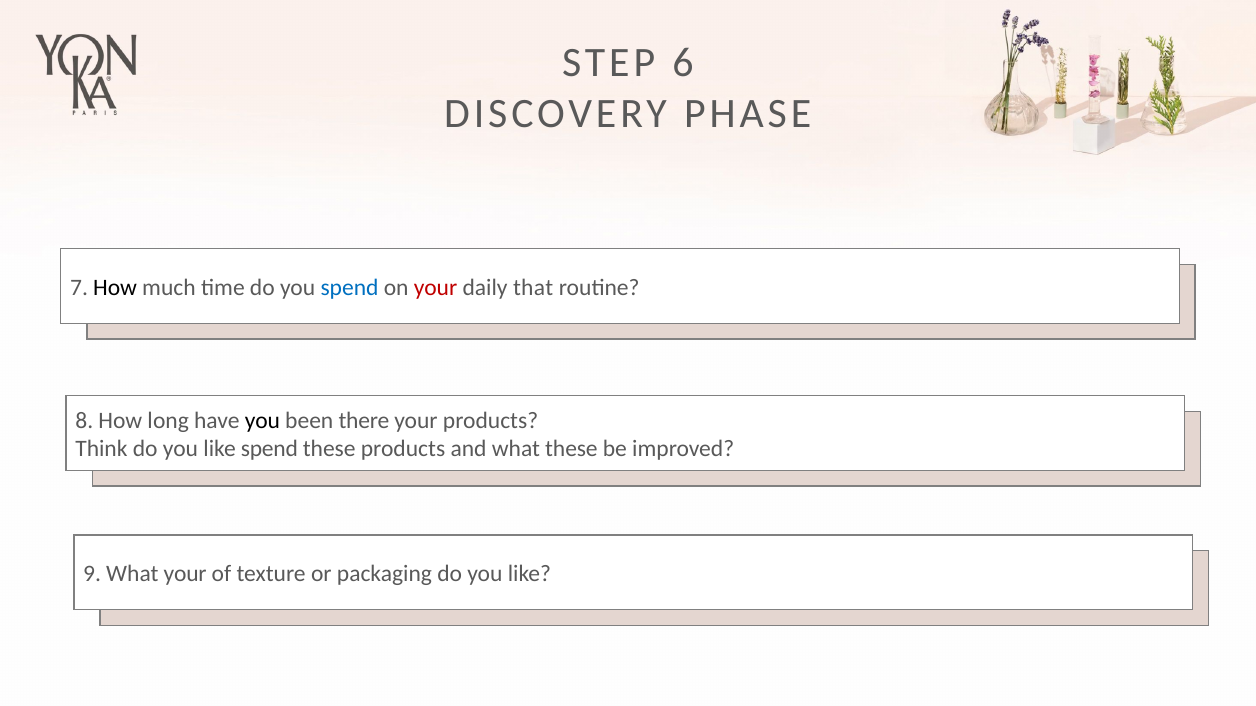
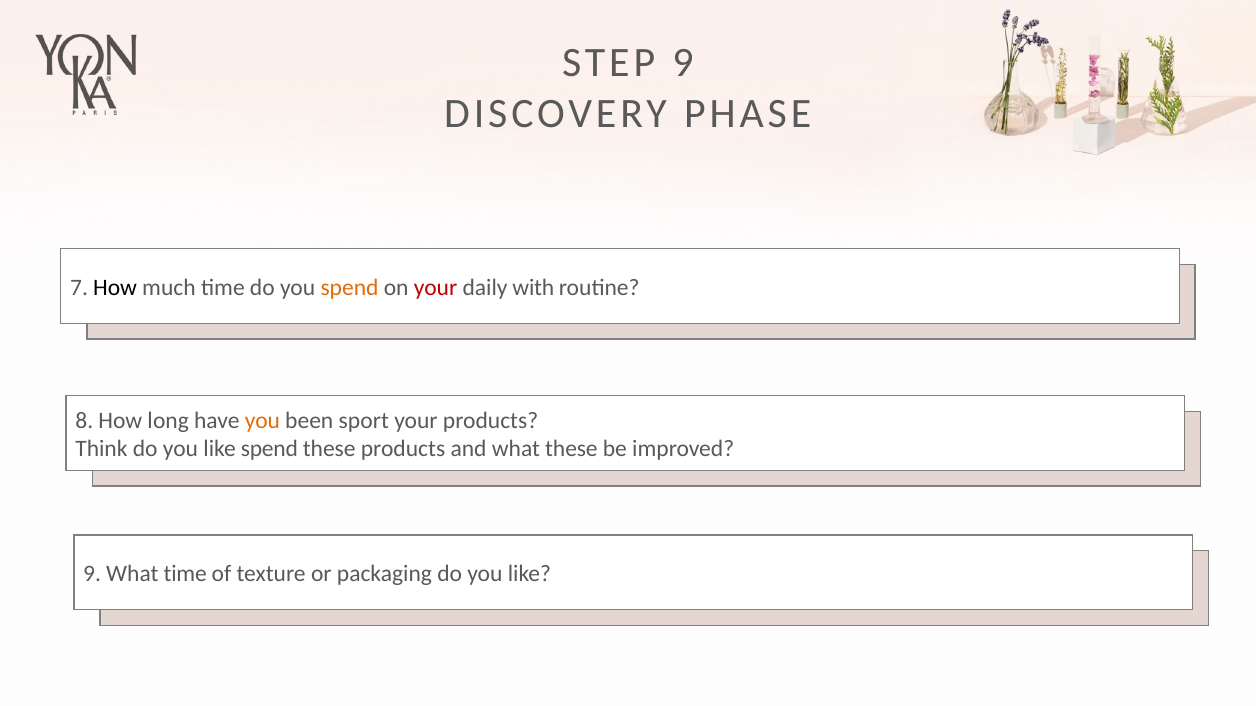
STEP 6: 6 -> 9
spend at (350, 288) colour: blue -> orange
that: that -> with
you at (262, 421) colour: black -> orange
there: there -> sport
What your: your -> time
